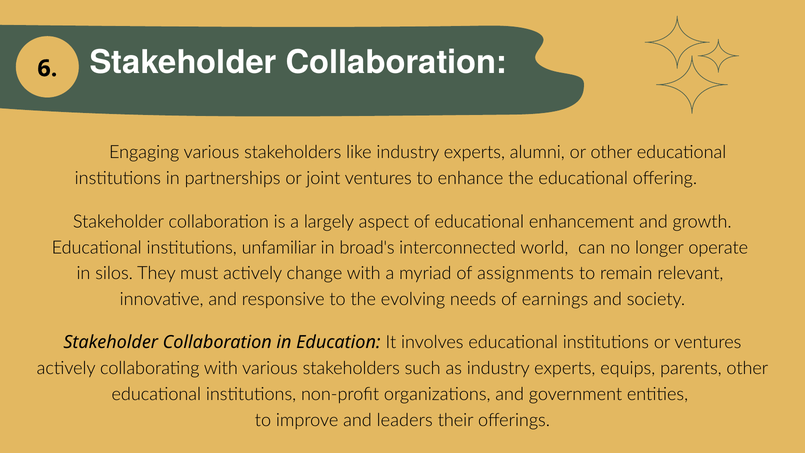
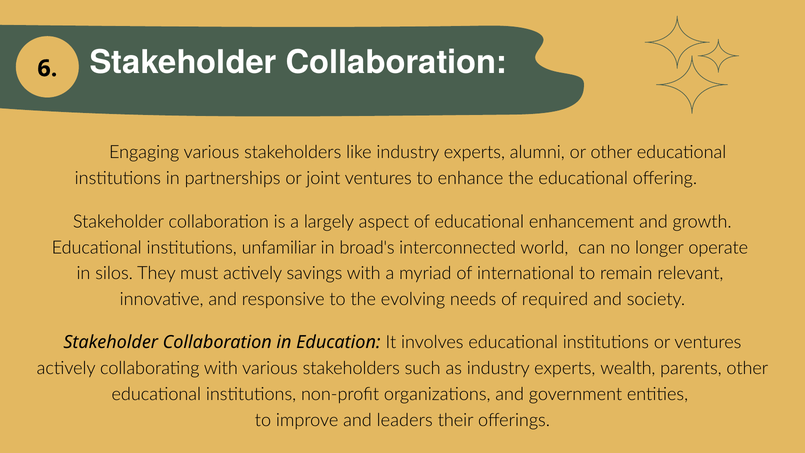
change: change -> savings
assignments: assignments -> international
earnings: earnings -> required
equips: equips -> wealth
